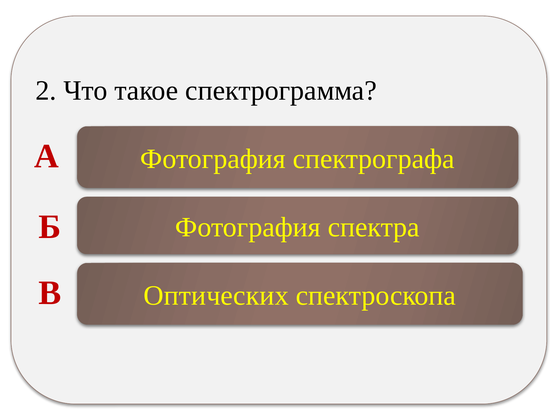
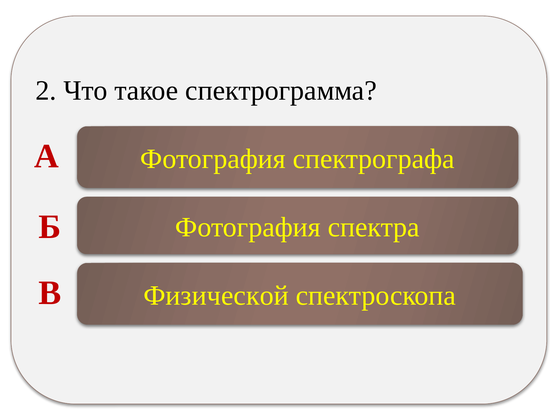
Оптических: Оптических -> Физической
